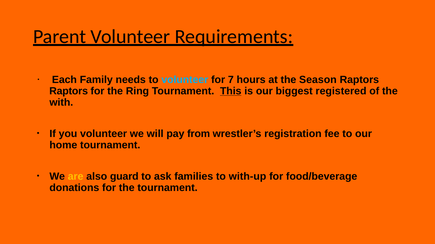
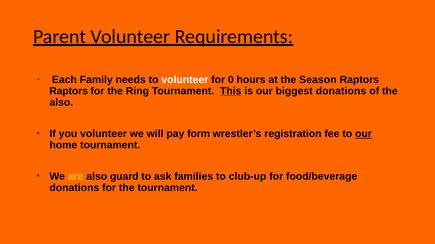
volunteer at (185, 80) colour: light blue -> white
7: 7 -> 0
biggest registered: registered -> donations
with at (61, 103): with -> also
from: from -> form
our at (364, 134) underline: none -> present
with-up: with-up -> club-up
